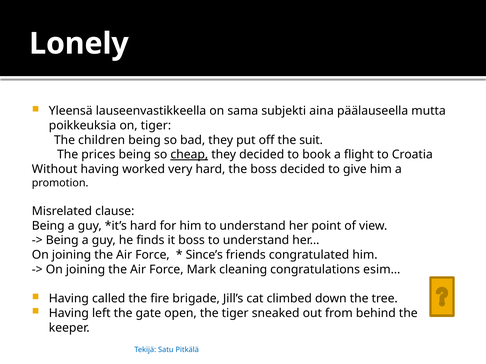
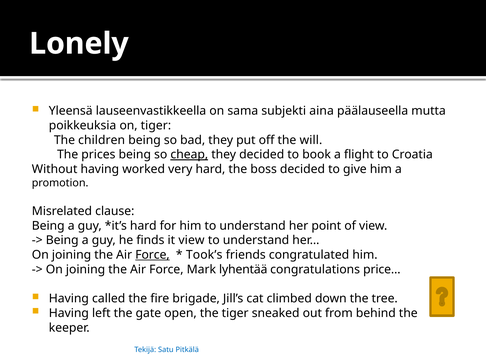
suit: suit -> will
it boss: boss -> view
Force at (152, 255) underline: none -> present
Since’s: Since’s -> Took’s
cleaning: cleaning -> lyhentää
esim…: esim… -> price…
